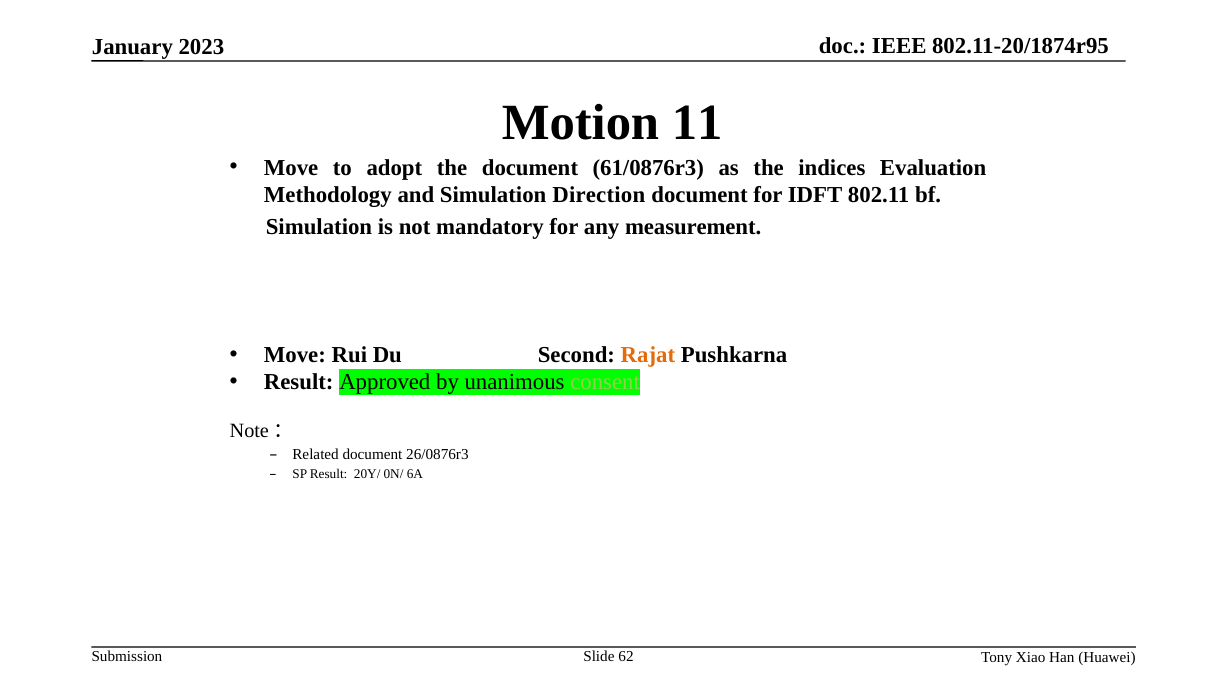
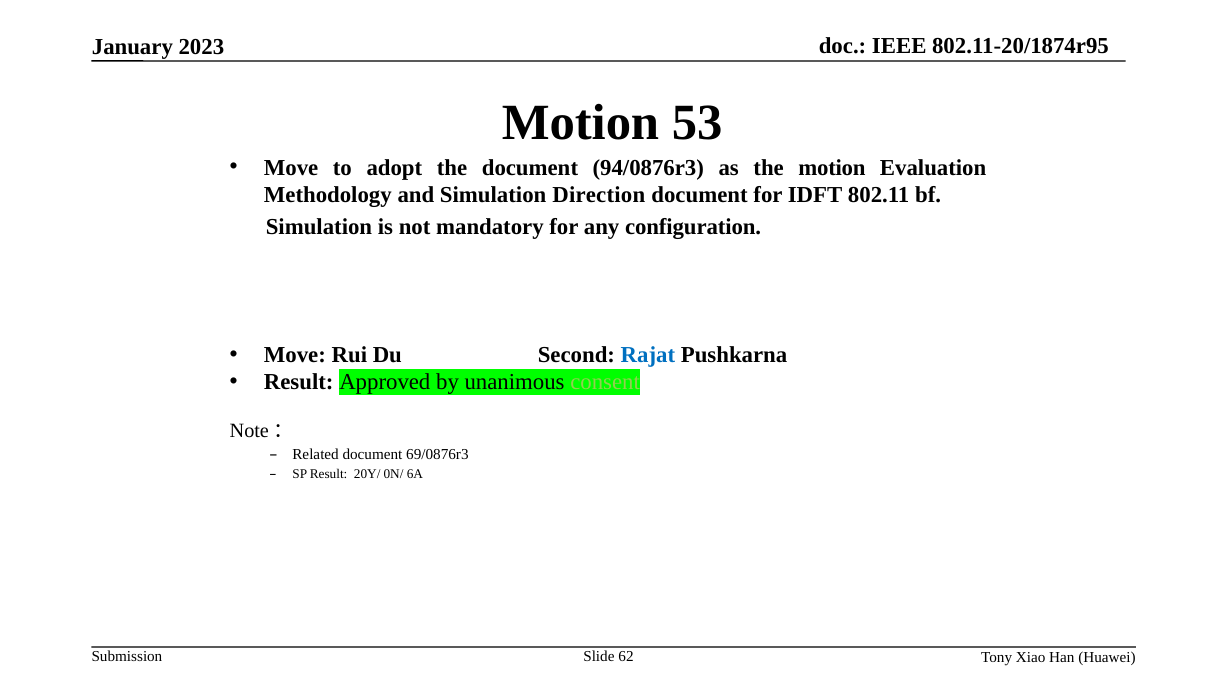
11: 11 -> 53
61/0876r3: 61/0876r3 -> 94/0876r3
the indices: indices -> motion
measurement: measurement -> configuration
Rajat colour: orange -> blue
26/0876r3: 26/0876r3 -> 69/0876r3
